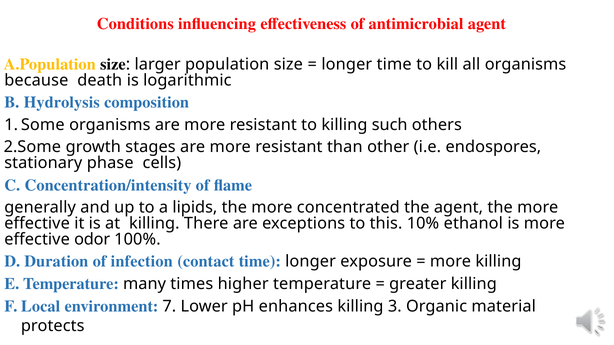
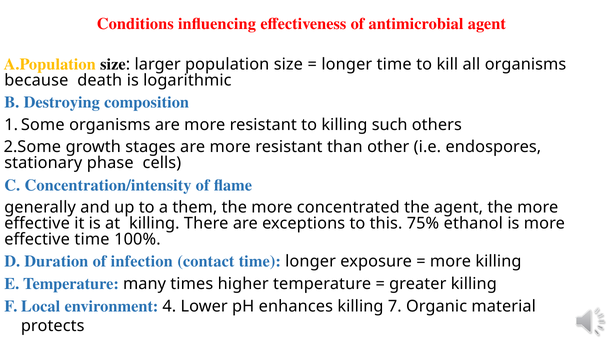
Hydrolysis: Hydrolysis -> Destroying
lipids: lipids -> them
10%: 10% -> 75%
eﬀective odor: odor -> time
7: 7 -> 4
3: 3 -> 7
